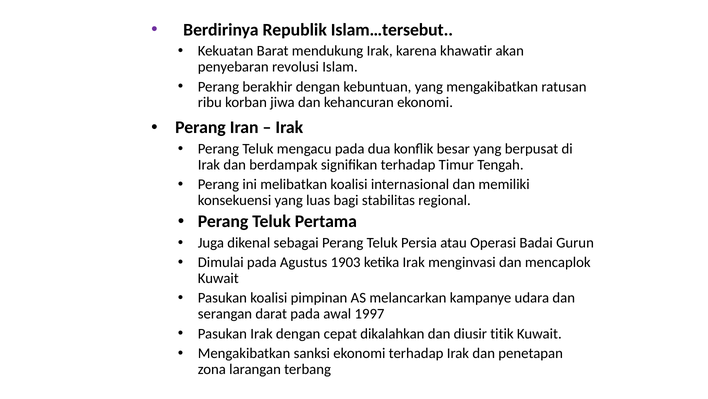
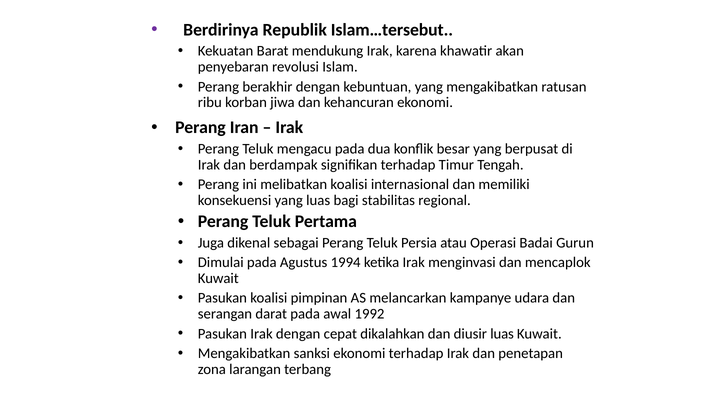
1903: 1903 -> 1994
1997: 1997 -> 1992
diusir titik: titik -> luas
